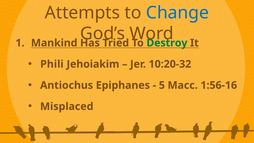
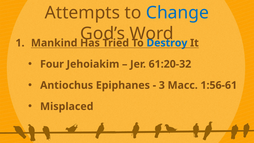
Destroy colour: green -> blue
Phili: Phili -> Four
10:20-32: 10:20-32 -> 61:20-32
5: 5 -> 3
1:56-16: 1:56-16 -> 1:56-61
